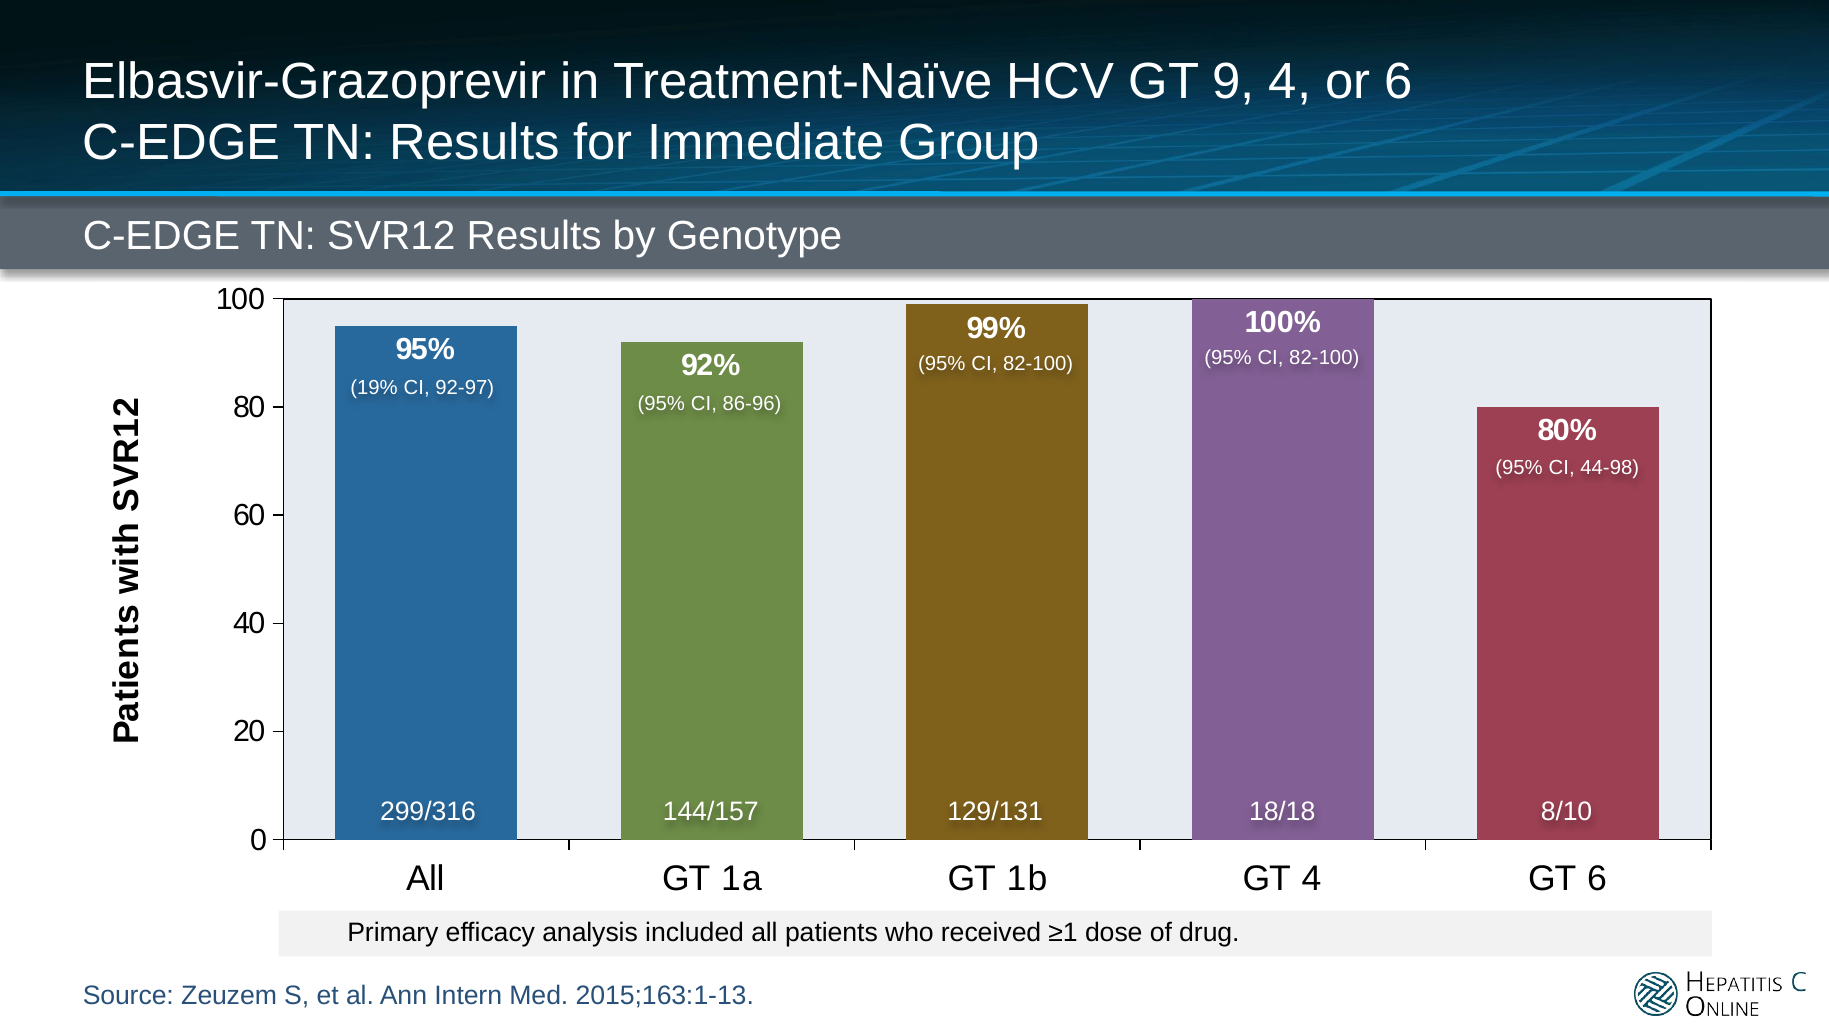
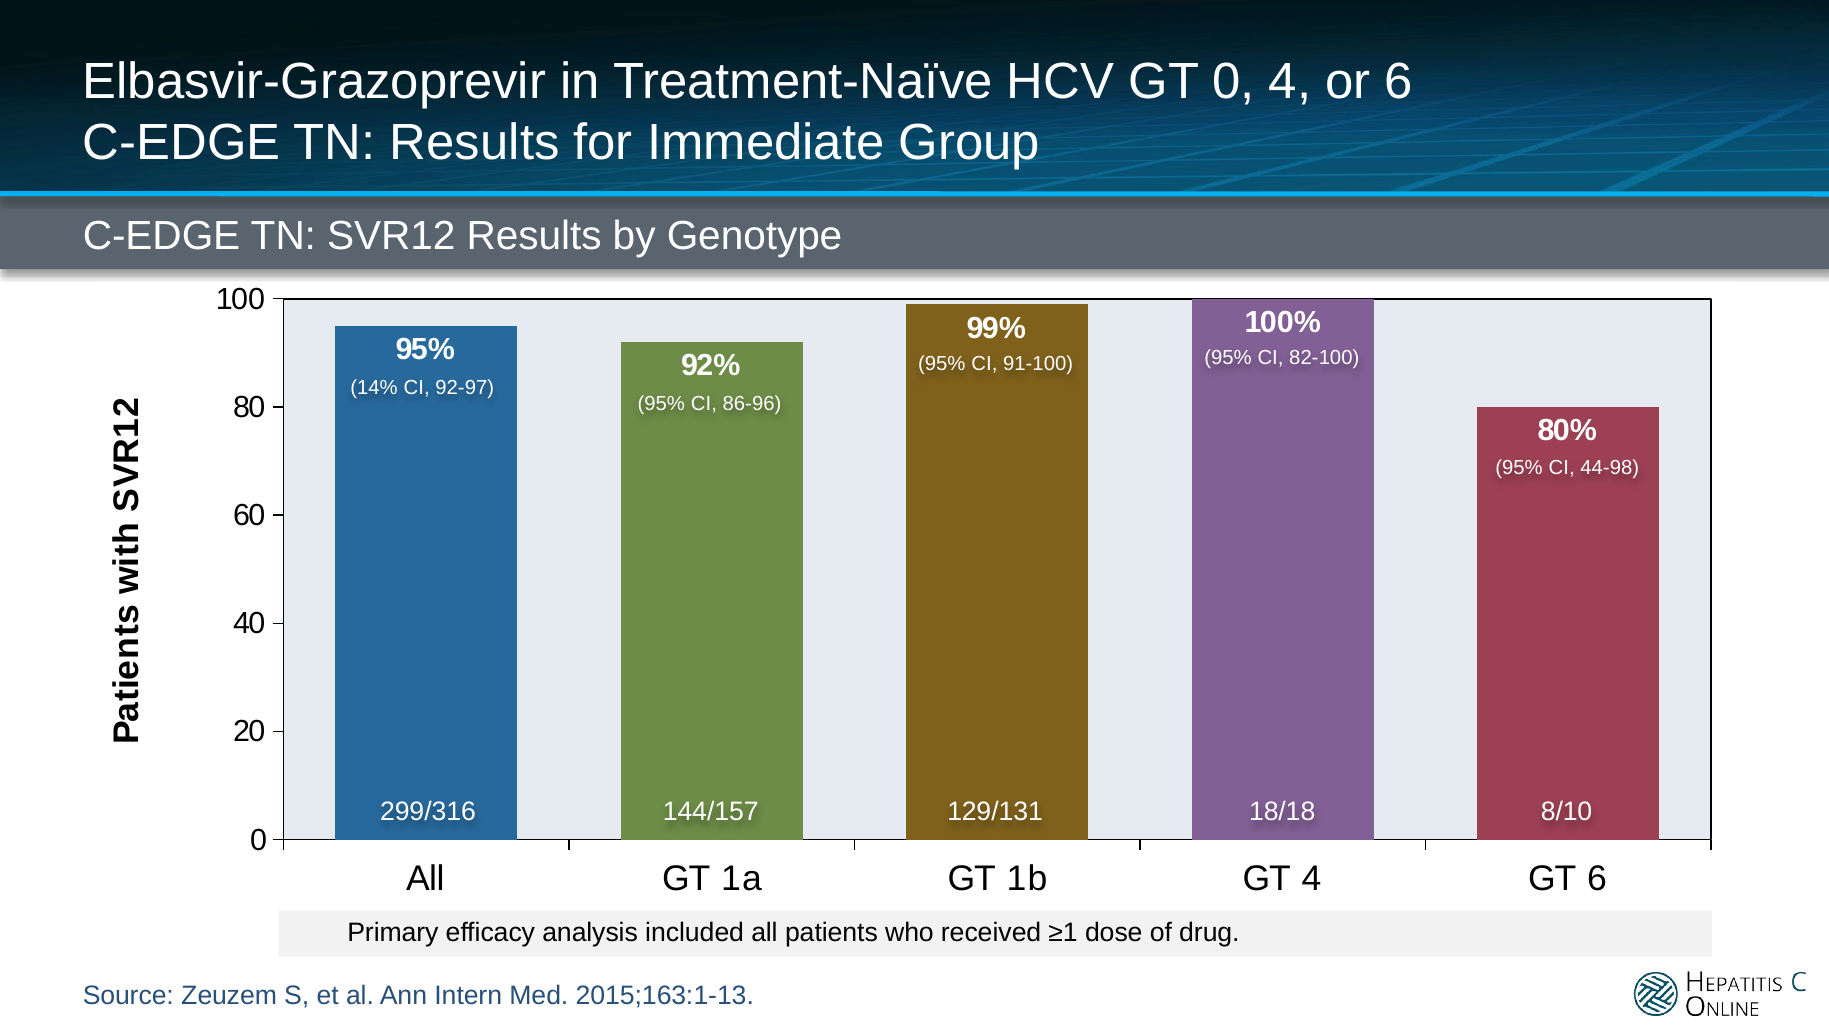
GT 9: 9 -> 0
82-100 at (1038, 364): 82-100 -> 91-100
19%: 19% -> 14%
